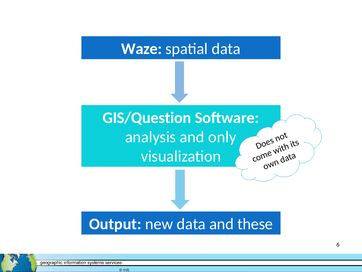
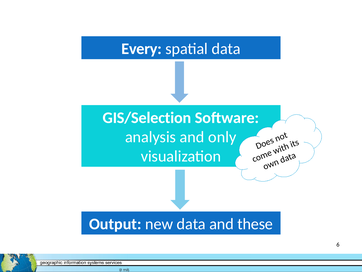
Waze: Waze -> Every
GIS/Question: GIS/Question -> GIS/Selection
